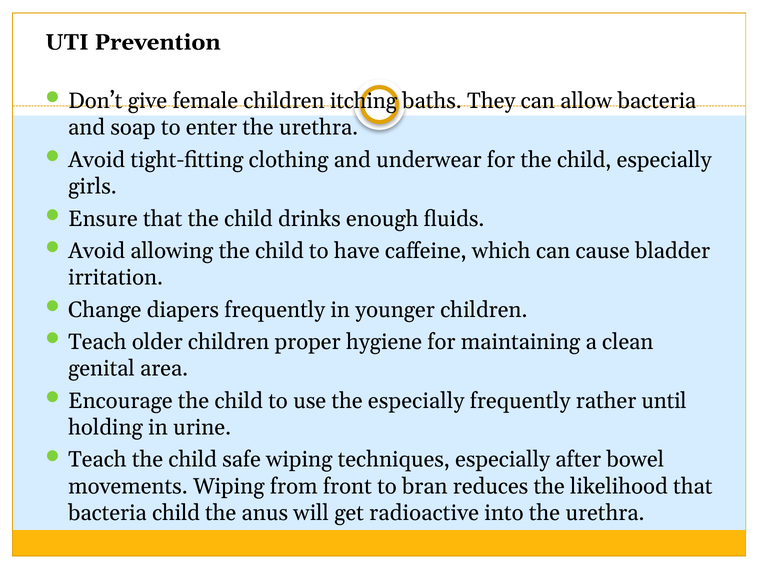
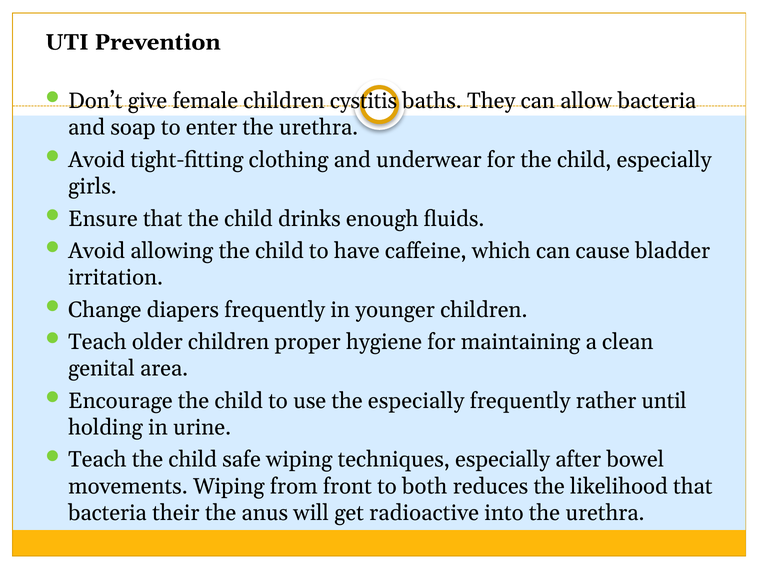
itching: itching -> cystitis
bran: bran -> both
bacteria child: child -> their
